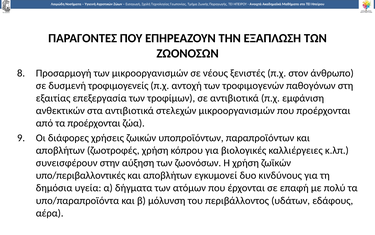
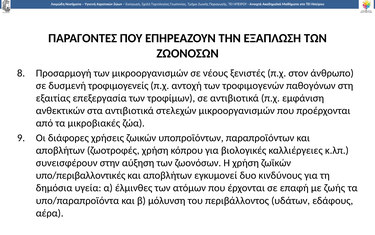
τα προέρχονται: προέρχονται -> μικροβιακές
δήγματα: δήγματα -> έλμινθες
πολύ: πολύ -> ζωής
